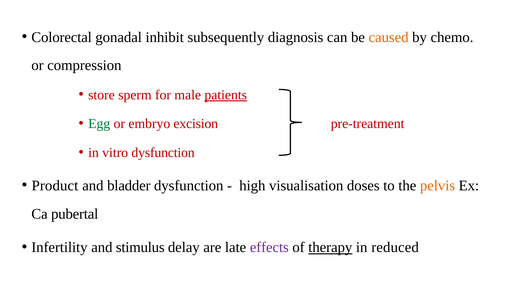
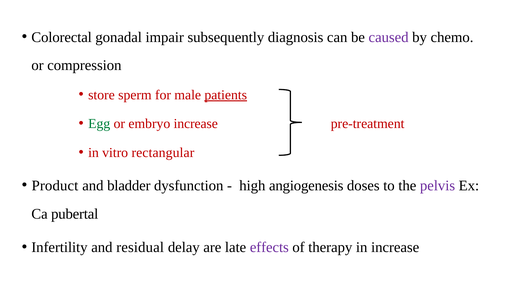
inhibit: inhibit -> impair
caused colour: orange -> purple
embryo excision: excision -> increase
vitro dysfunction: dysfunction -> rectangular
visualisation: visualisation -> angiogenesis
pelvis colour: orange -> purple
stimulus: stimulus -> residual
therapy underline: present -> none
in reduced: reduced -> increase
